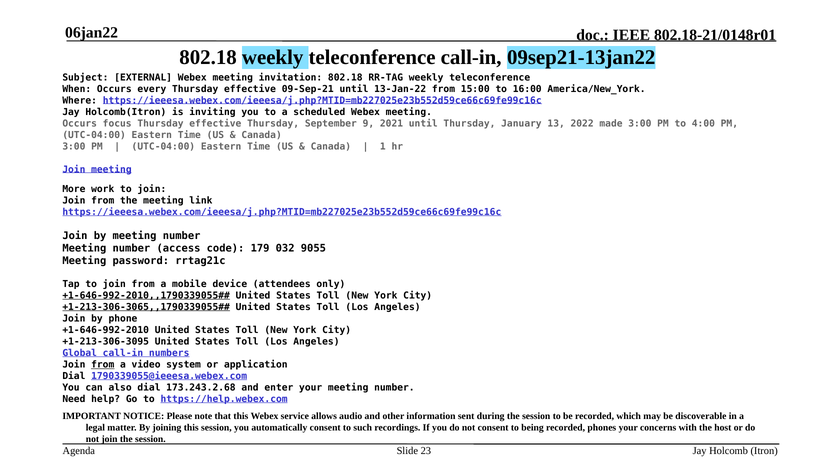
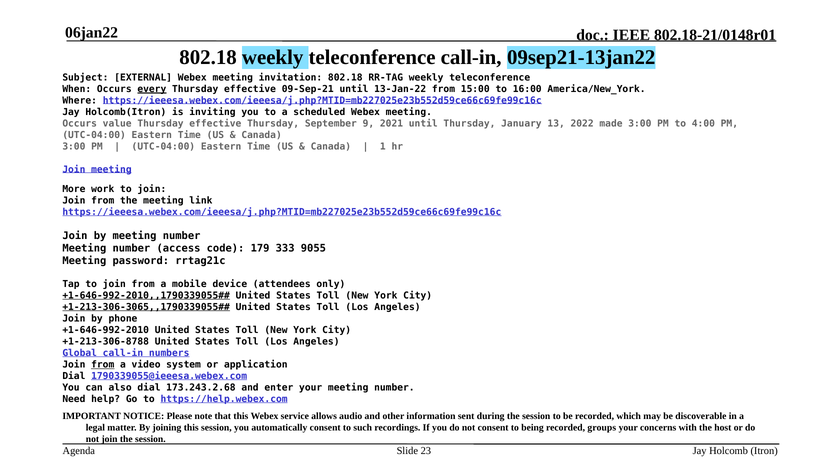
every underline: none -> present
focus: focus -> value
032: 032 -> 333
+1-213-306-3095: +1-213-306-3095 -> +1-213-306-8788
phones: phones -> groups
